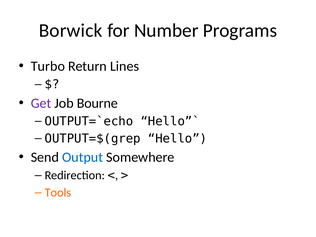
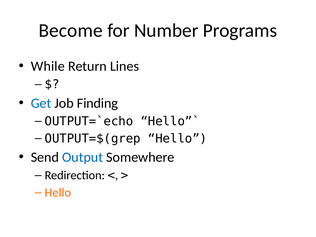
Borwick: Borwick -> Become
Turbo: Turbo -> While
Get colour: purple -> blue
Bourne: Bourne -> Finding
Tools at (58, 193): Tools -> Hello
